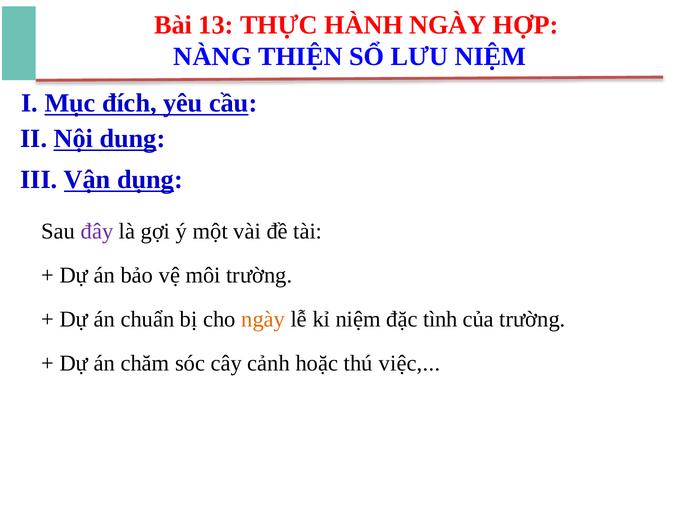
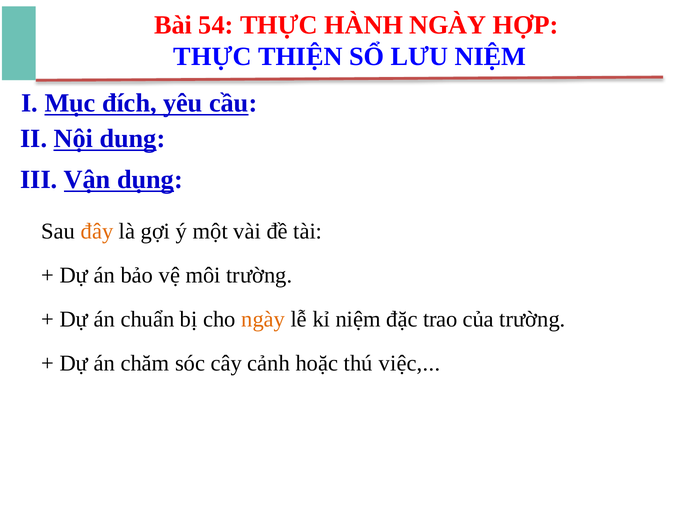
13: 13 -> 54
NÀNG at (213, 57): NÀNG -> THỰC
đây colour: purple -> orange
tình: tình -> trao
